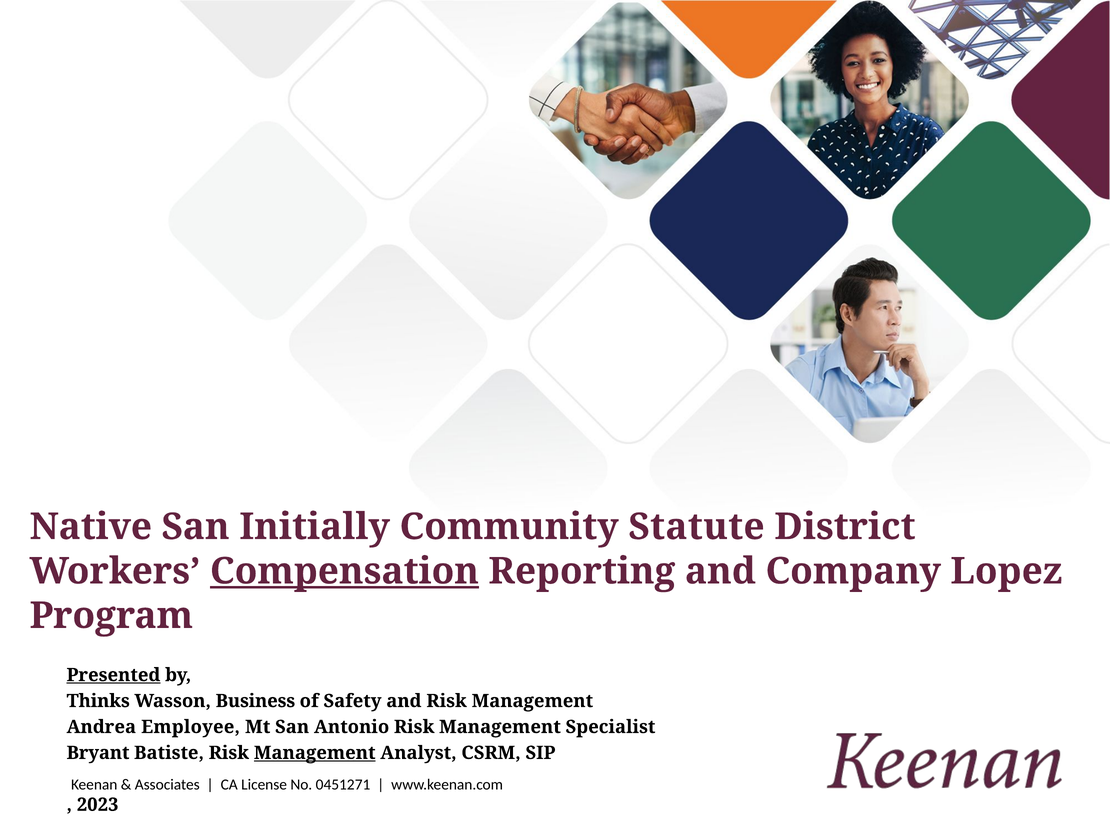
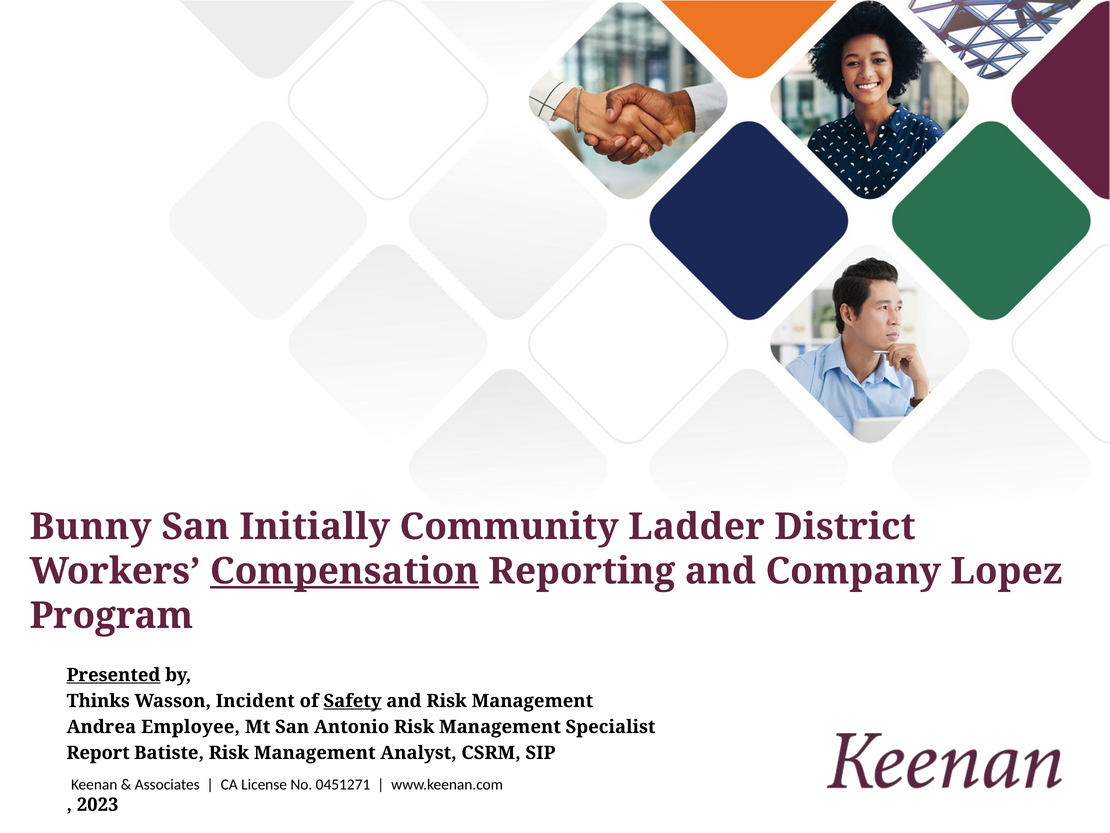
Native: Native -> Bunny
Statute: Statute -> Ladder
Business: Business -> Incident
Safety underline: none -> present
Bryant: Bryant -> Report
Management at (315, 752) underline: present -> none
